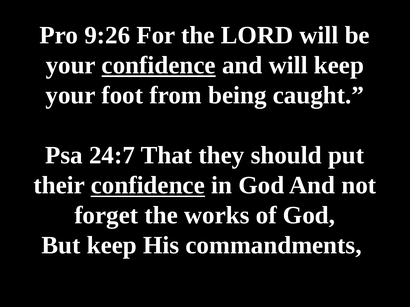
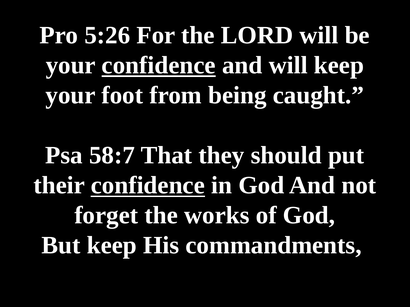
9:26: 9:26 -> 5:26
24:7: 24:7 -> 58:7
